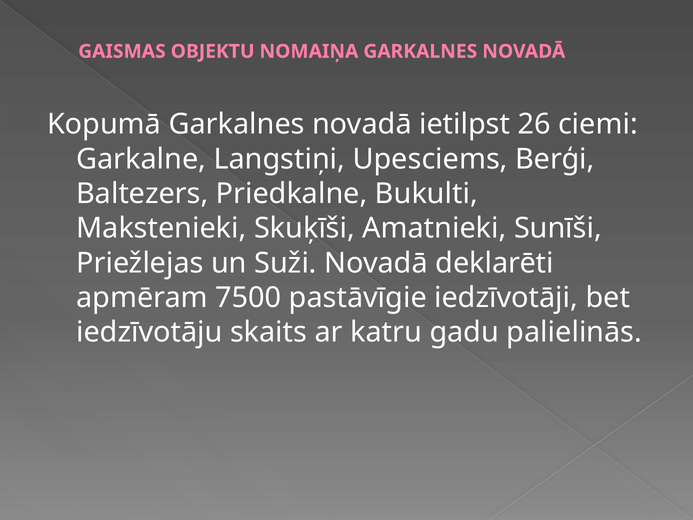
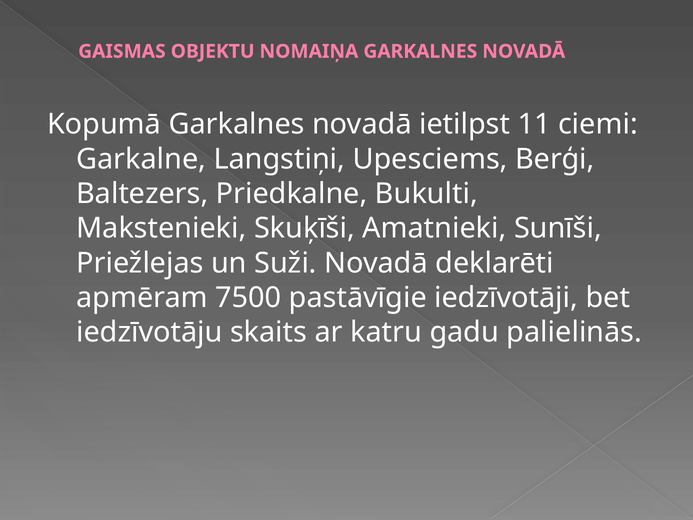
26: 26 -> 11
